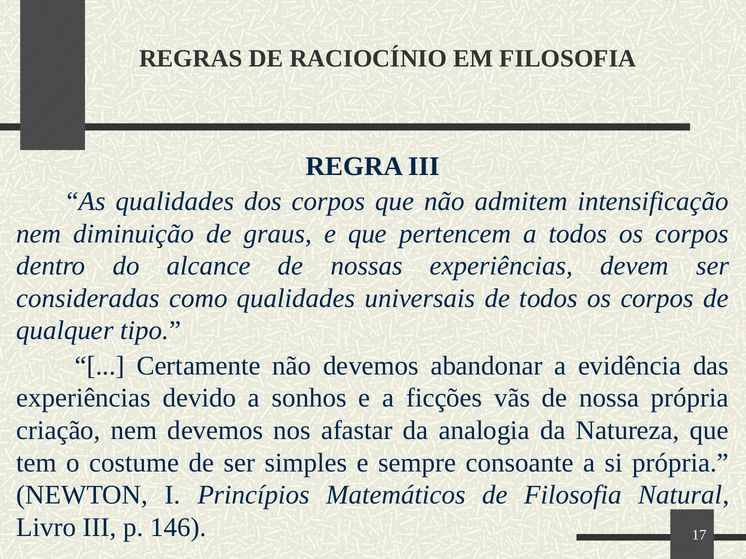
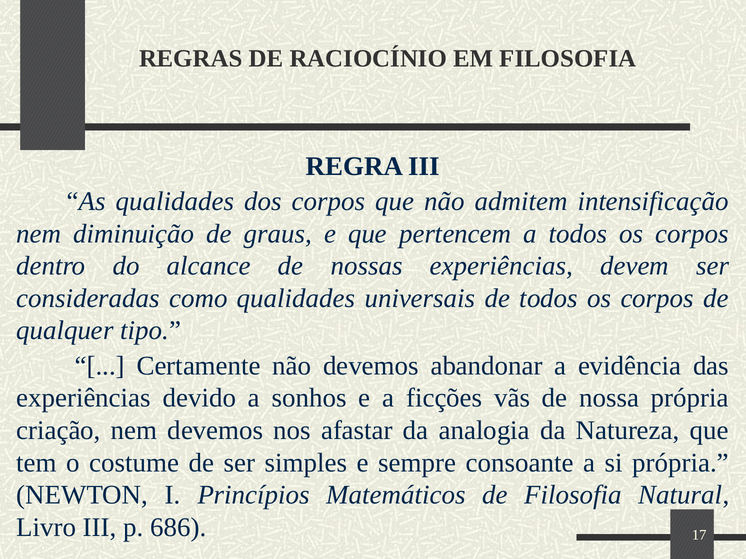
146: 146 -> 686
